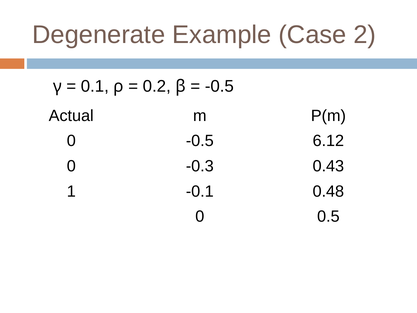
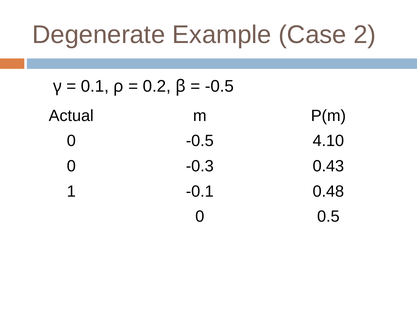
6.12: 6.12 -> 4.10
